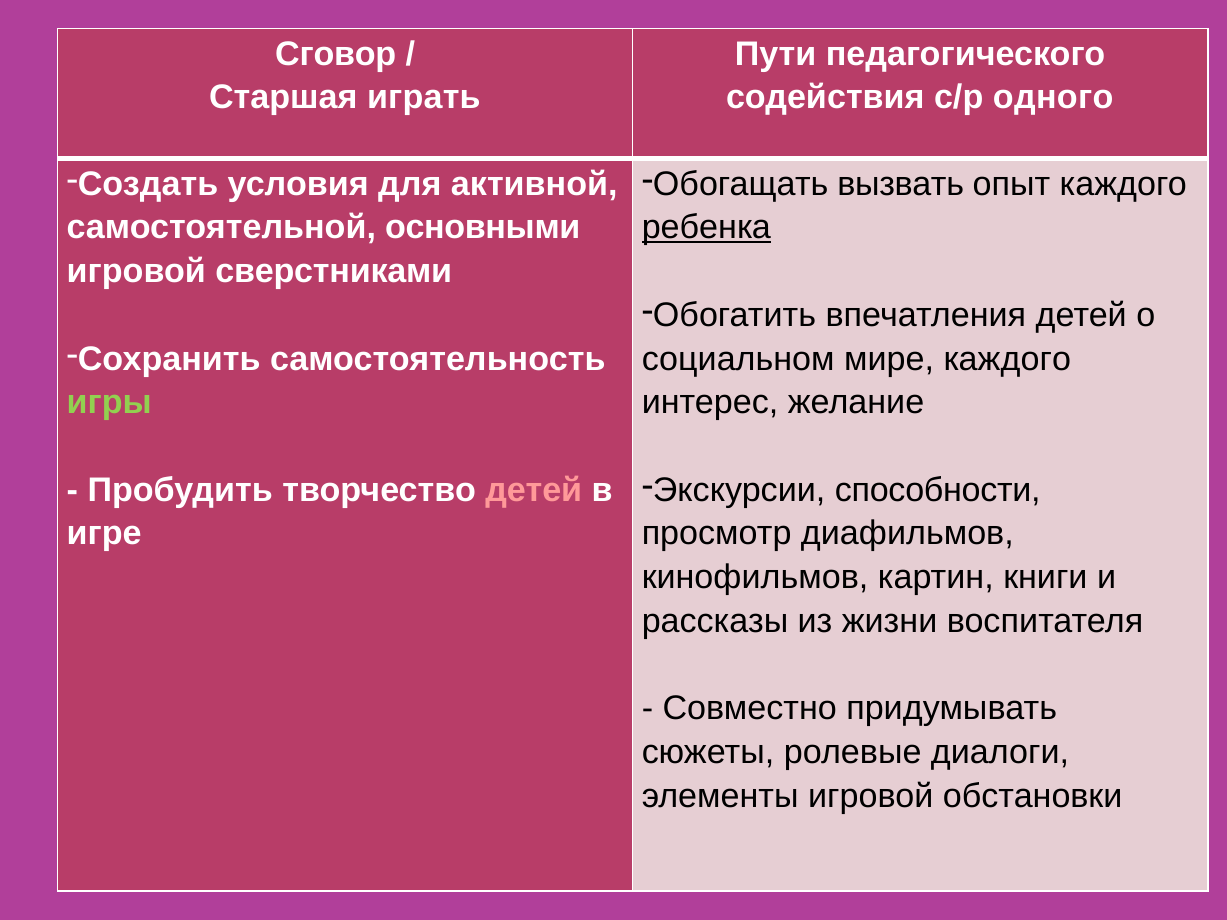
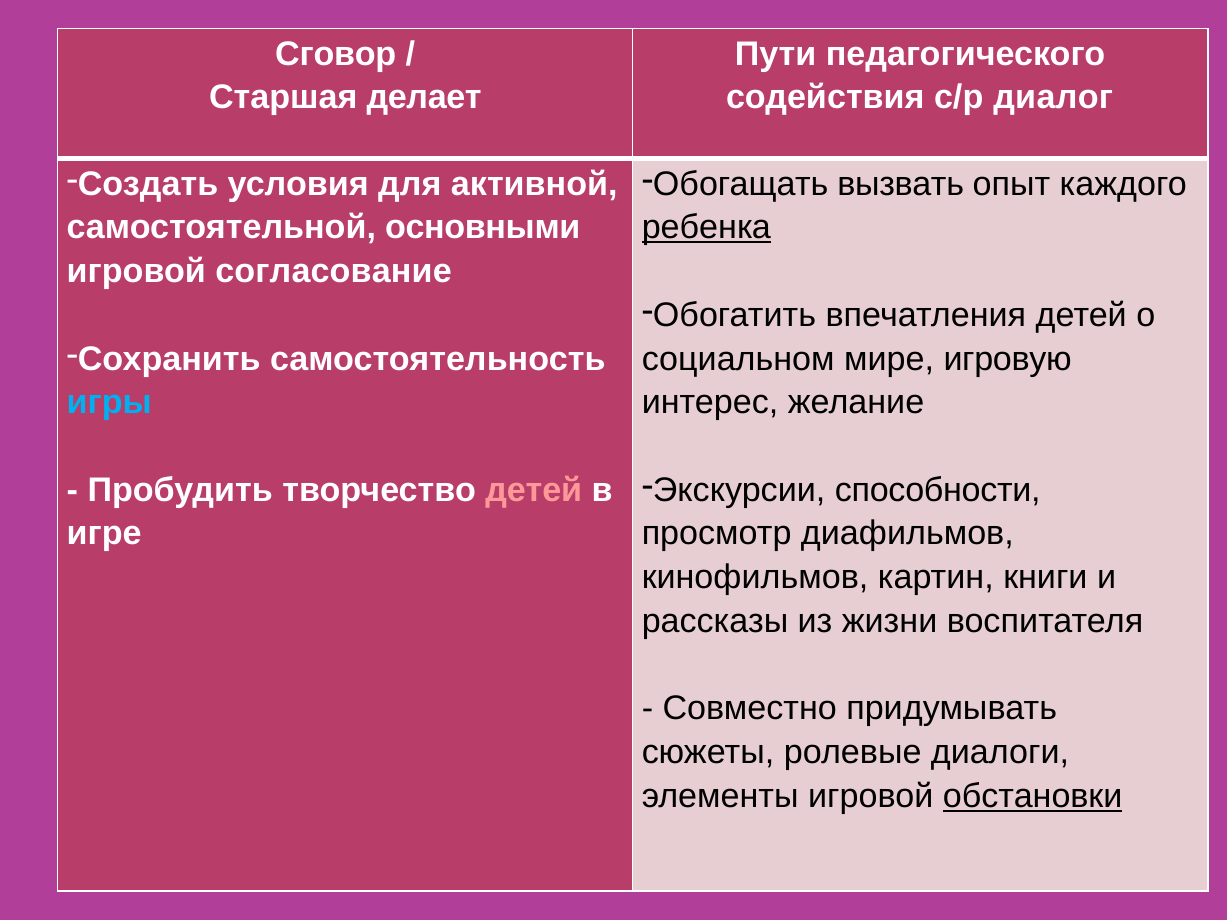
играть: играть -> делает
одного: одного -> диалог
сверстниками: сверстниками -> согласование
мире каждого: каждого -> игровую
игры colour: light green -> light blue
обстановки underline: none -> present
